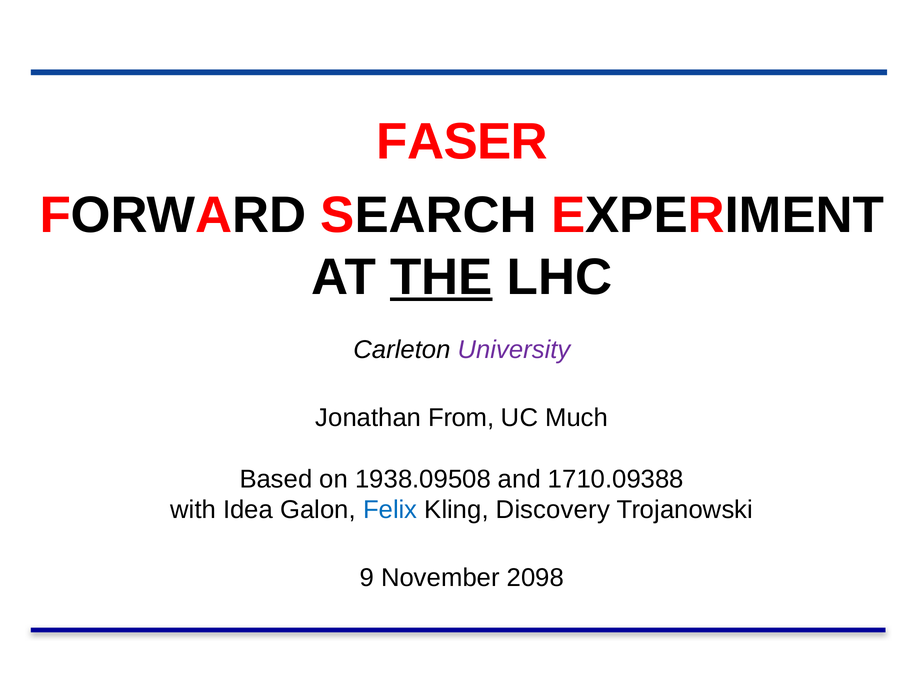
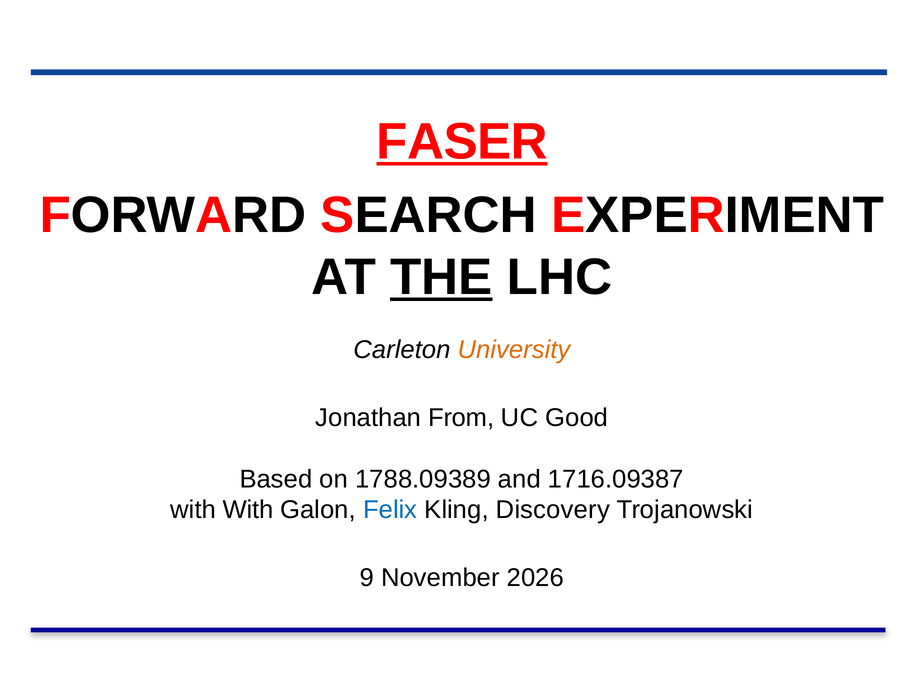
FASER underline: none -> present
University colour: purple -> orange
Much: Much -> Good
1938.09508: 1938.09508 -> 1788.09389
1710.09388: 1710.09388 -> 1716.09387
with Idea: Idea -> With
2098: 2098 -> 2026
